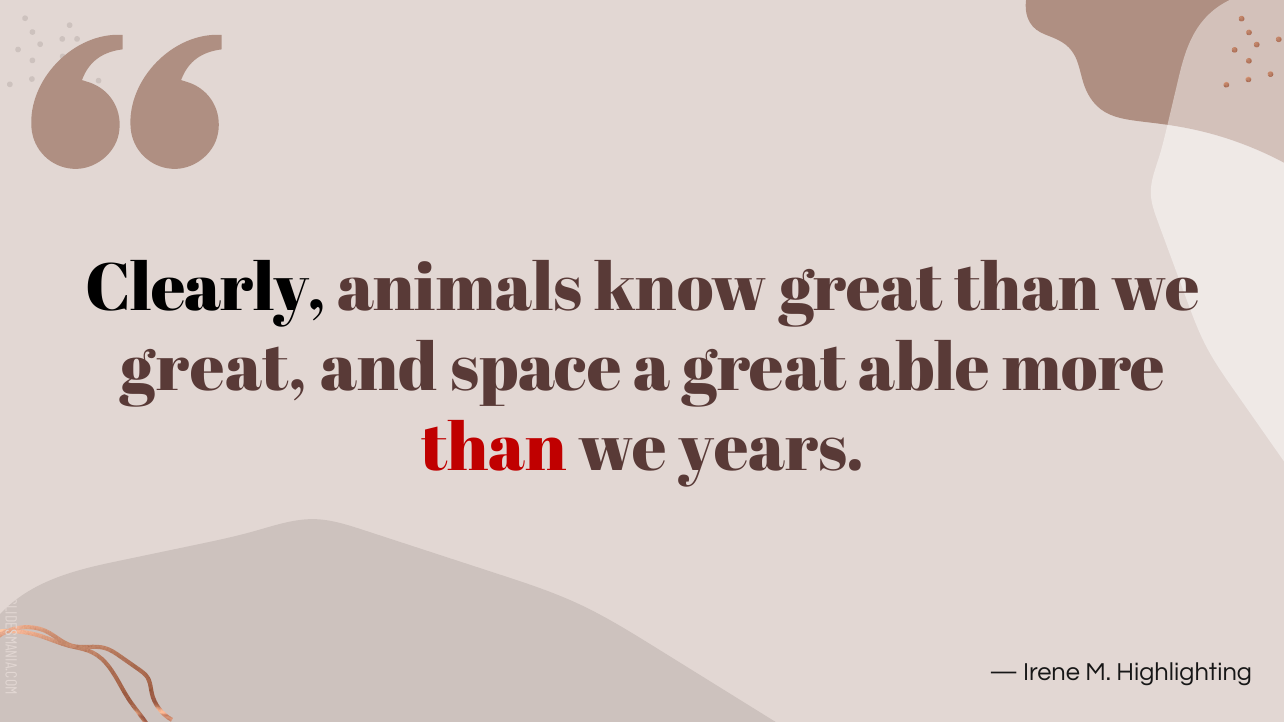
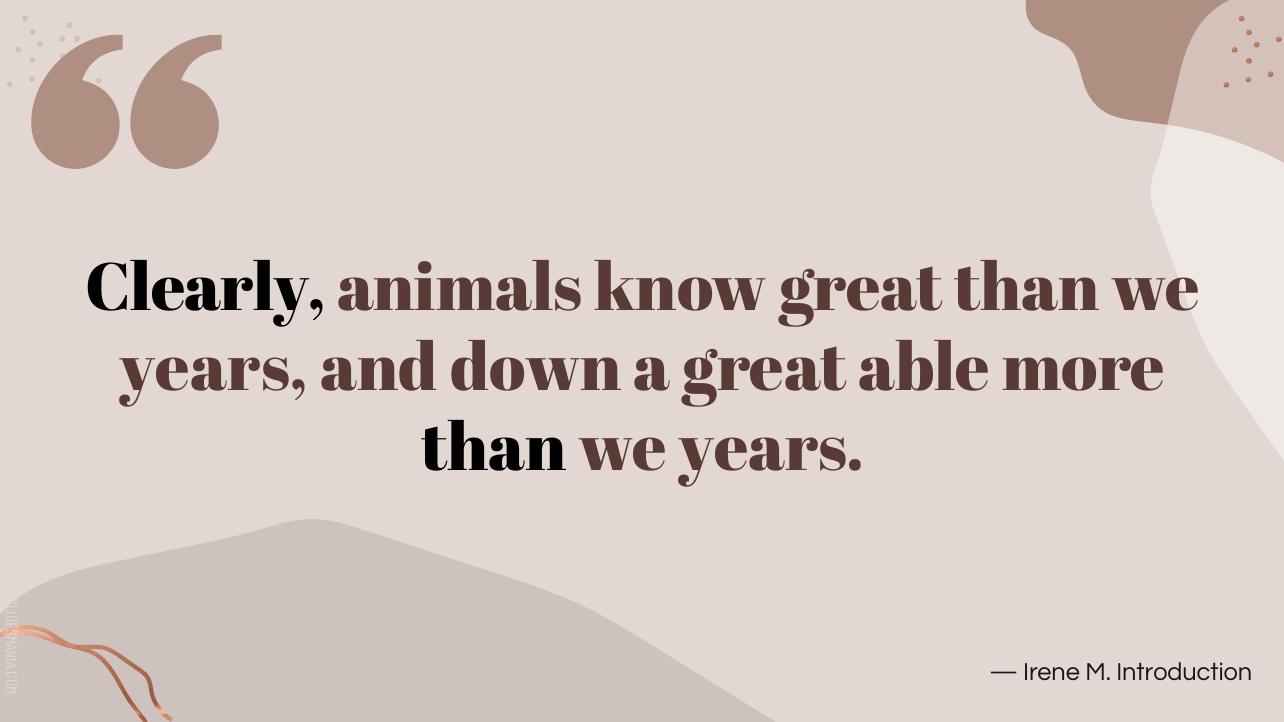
great at (214, 368): great -> years
space: space -> down
than at (494, 449) colour: red -> black
Highlighting: Highlighting -> Introduction
